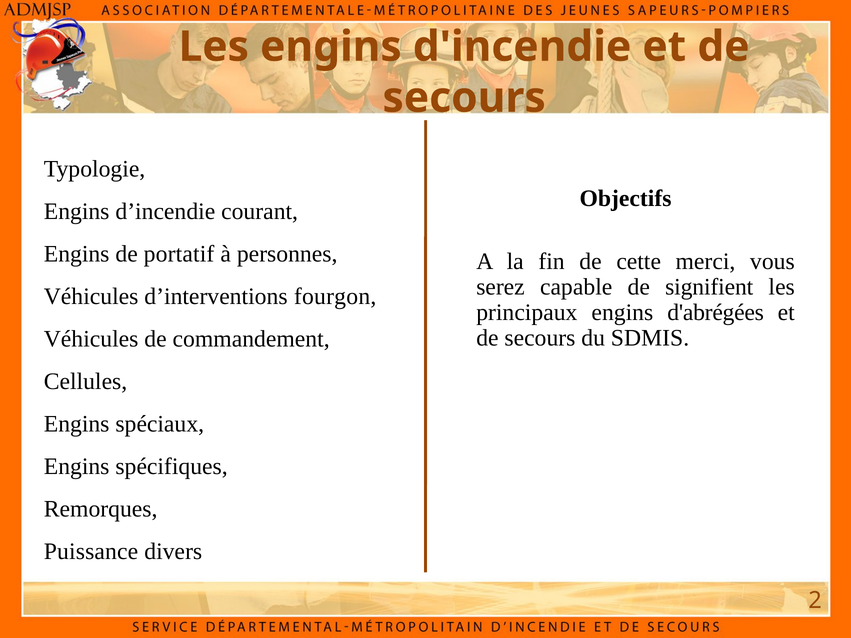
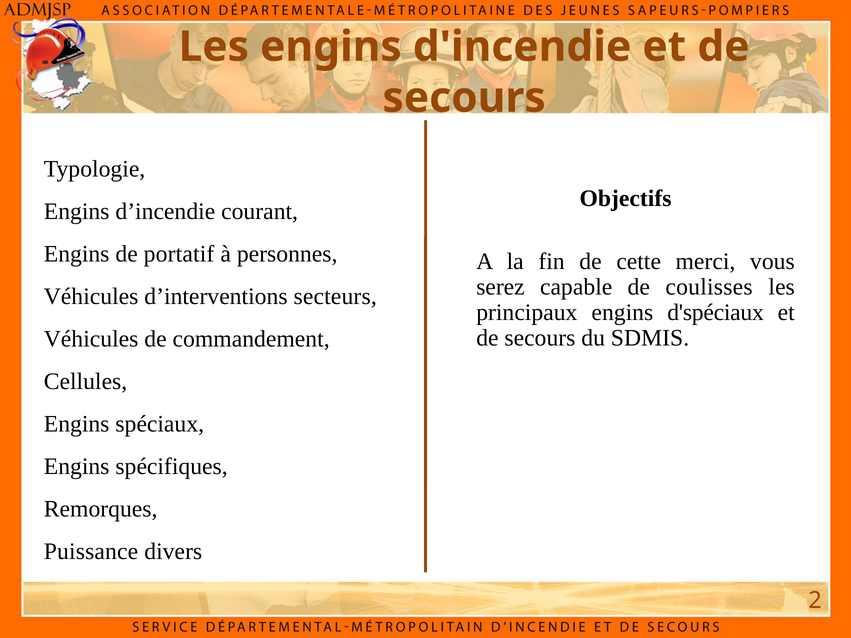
signifient: signifient -> coulisses
fourgon: fourgon -> secteurs
d'abrégées: d'abrégées -> d'spéciaux
